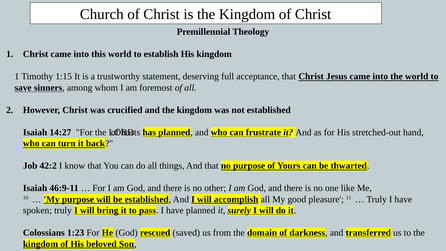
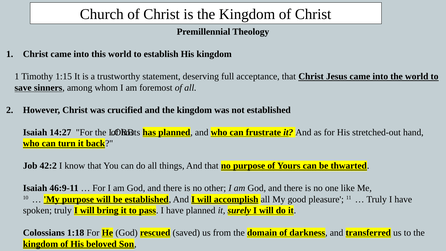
1:23: 1:23 -> 1:18
